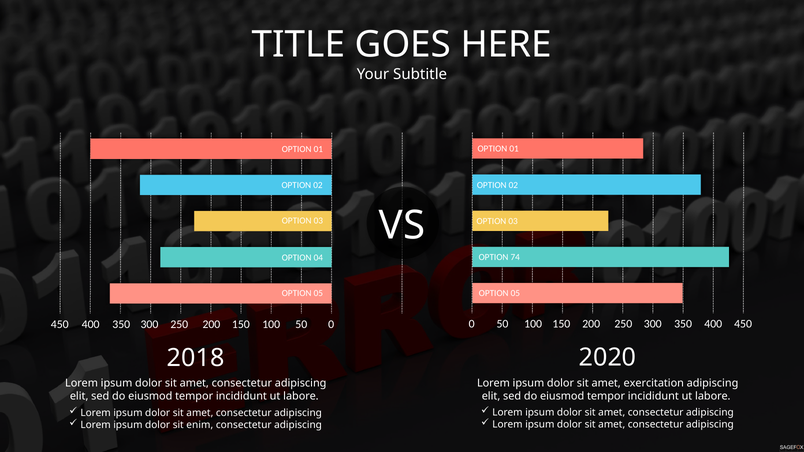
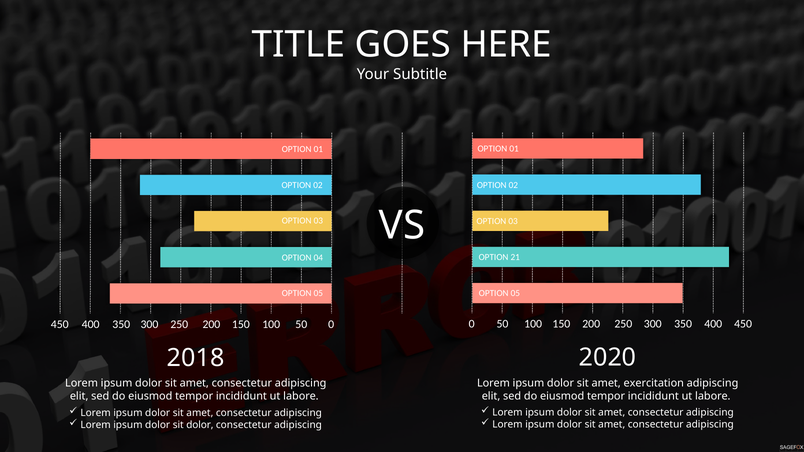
74: 74 -> 21
sit enim: enim -> dolor
